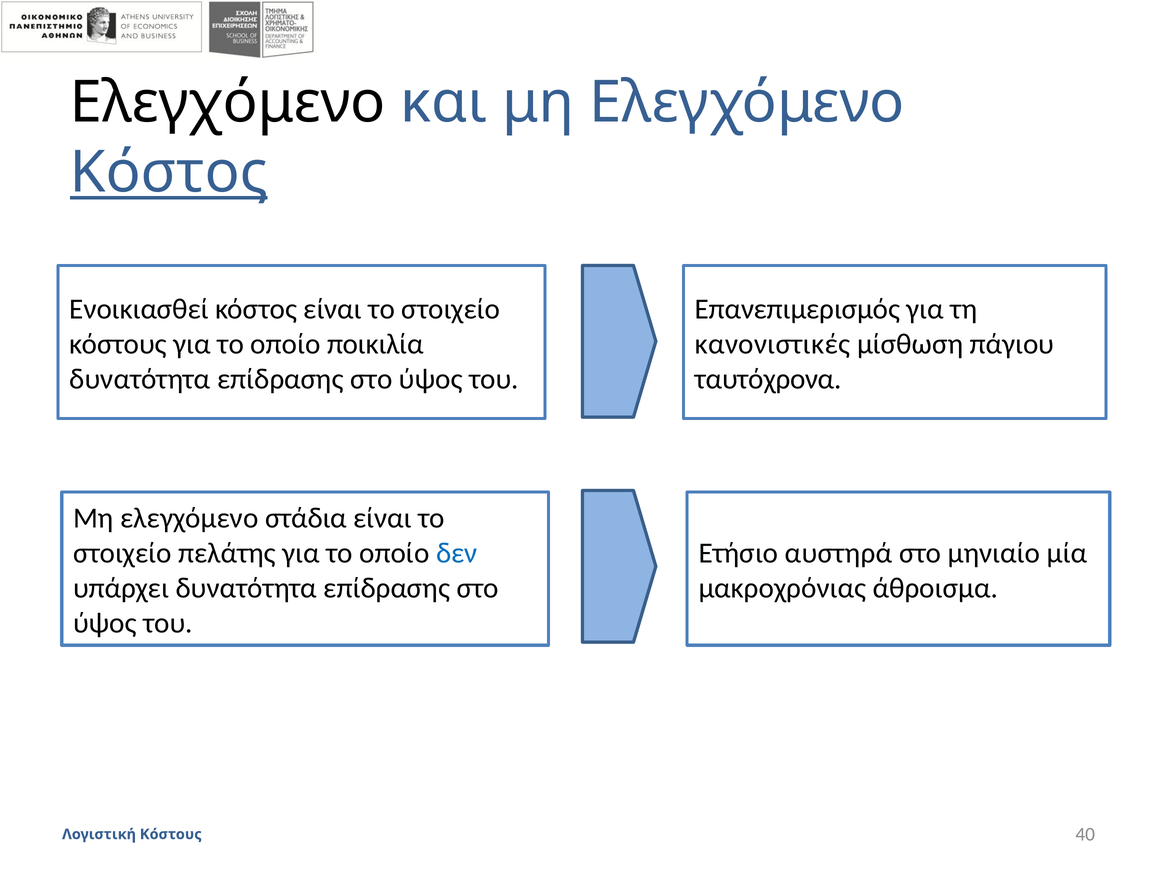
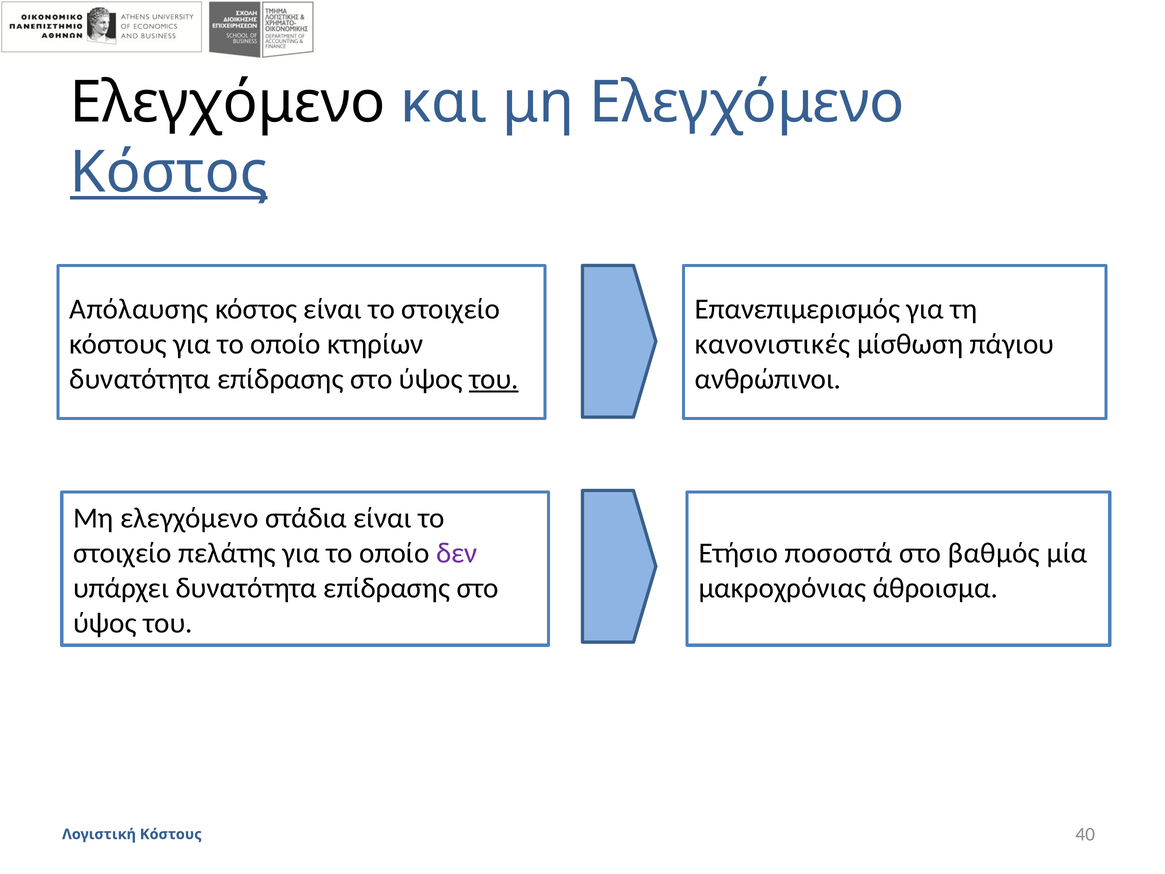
Ενοικιασθεί: Ενοικιασθεί -> Απόλαυσης
ποικιλία: ποικιλία -> κτηρίων
του at (494, 379) underline: none -> present
ταυτόχρονα: ταυτόχρονα -> ανθρώπινοι
δεν colour: blue -> purple
αυστηρά: αυστηρά -> ποσοστά
μηνιαίο: μηνιαίο -> βαθμός
